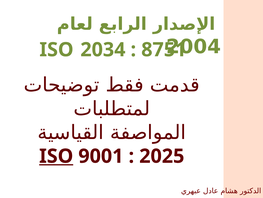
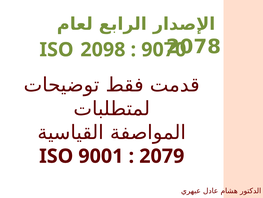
2004: 2004 -> 2078
2034: 2034 -> 2098
8751: 8751 -> 9070
ISO at (56, 156) underline: present -> none
2025: 2025 -> 2079
